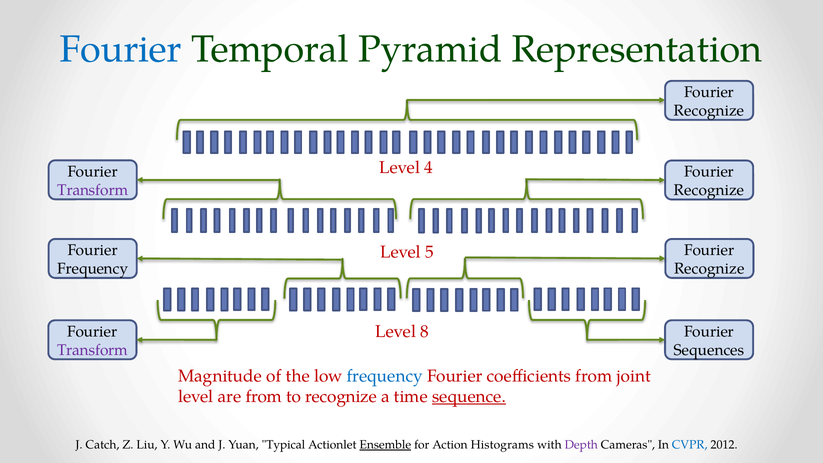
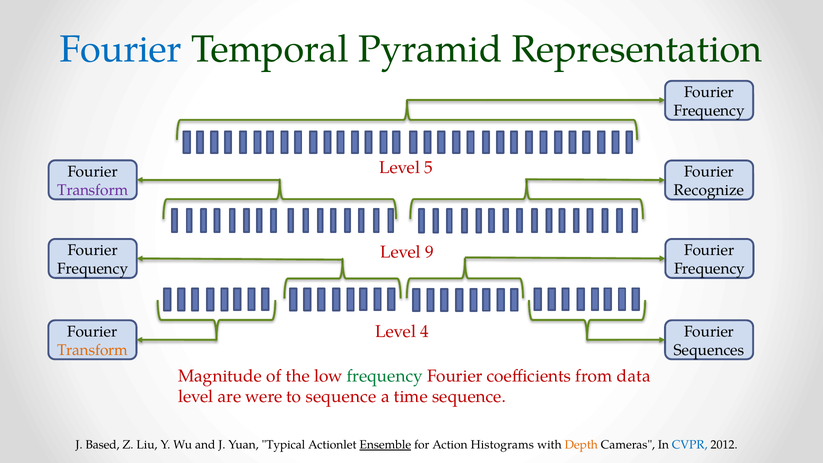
Recognize at (709, 111): Recognize -> Frequency
4: 4 -> 5
5: 5 -> 9
Recognize at (709, 269): Recognize -> Frequency
8: 8 -> 4
Transform at (92, 350) colour: purple -> orange
frequency at (385, 376) colour: blue -> green
joint: joint -> data
are from: from -> were
to recognize: recognize -> sequence
sequence at (469, 397) underline: present -> none
Catch: Catch -> Based
Depth colour: purple -> orange
